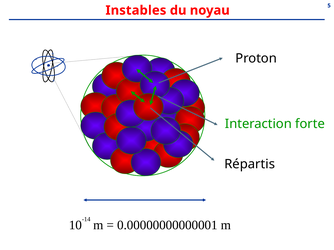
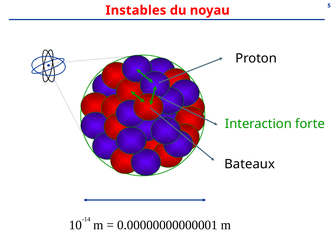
Répartis: Répartis -> Bateaux
